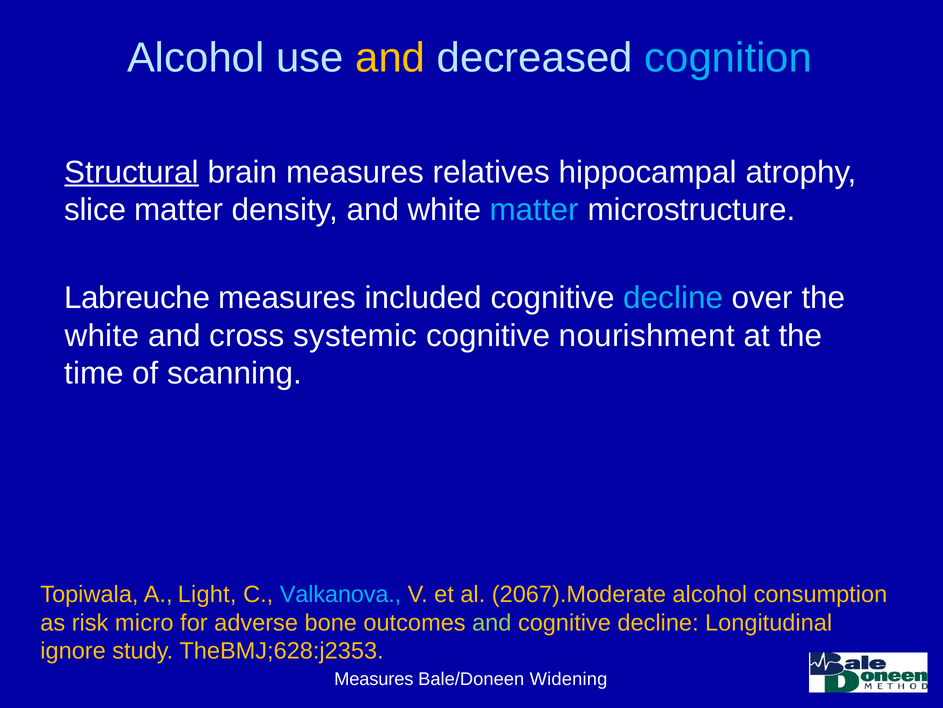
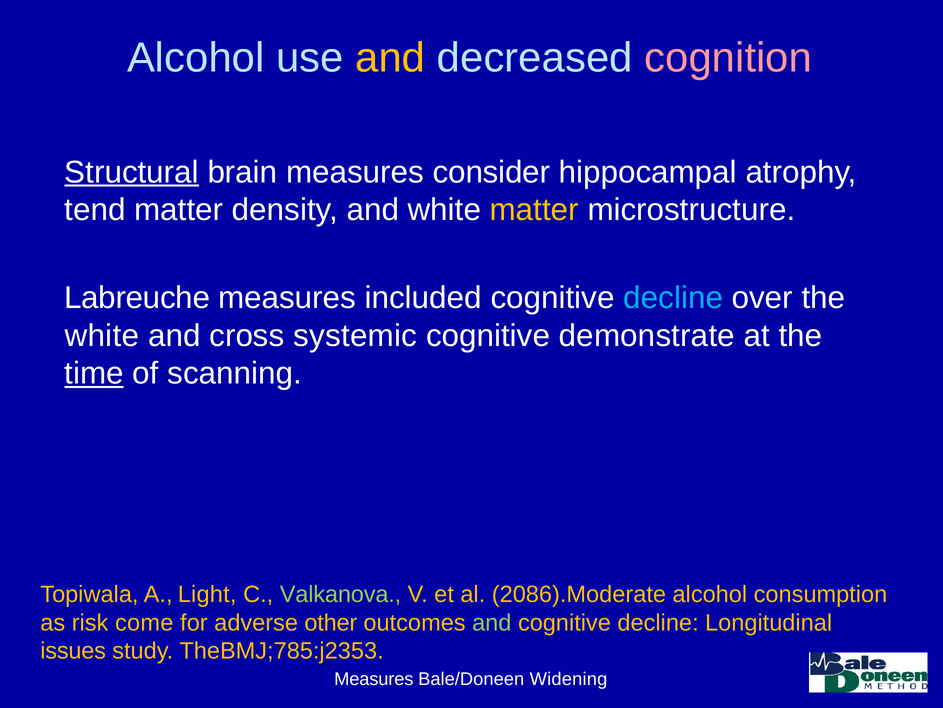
cognition colour: light blue -> pink
relatives: relatives -> consider
slice: slice -> tend
matter at (534, 210) colour: light blue -> yellow
nourishment: nourishment -> demonstrate
time underline: none -> present
Valkanova colour: light blue -> light green
2067).Moderate: 2067).Moderate -> 2086).Moderate
micro: micro -> come
bone: bone -> other
ignore: ignore -> issues
TheBMJ;628:j2353: TheBMJ;628:j2353 -> TheBMJ;785:j2353
